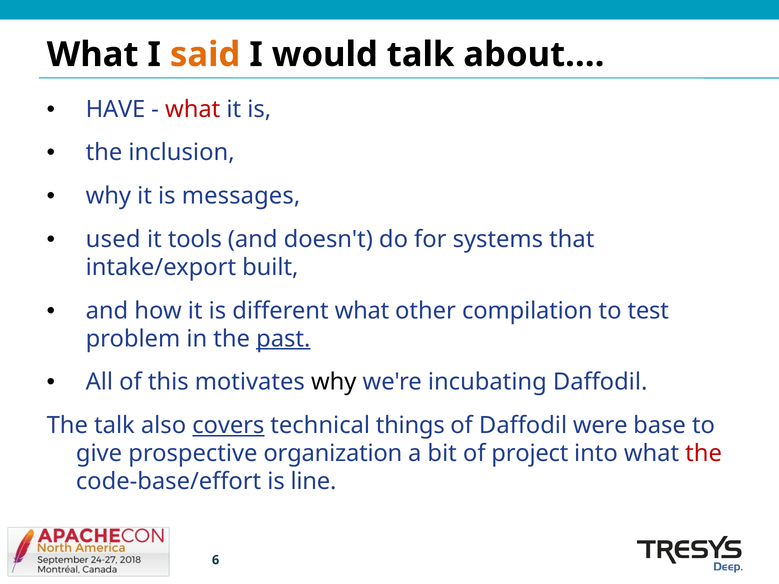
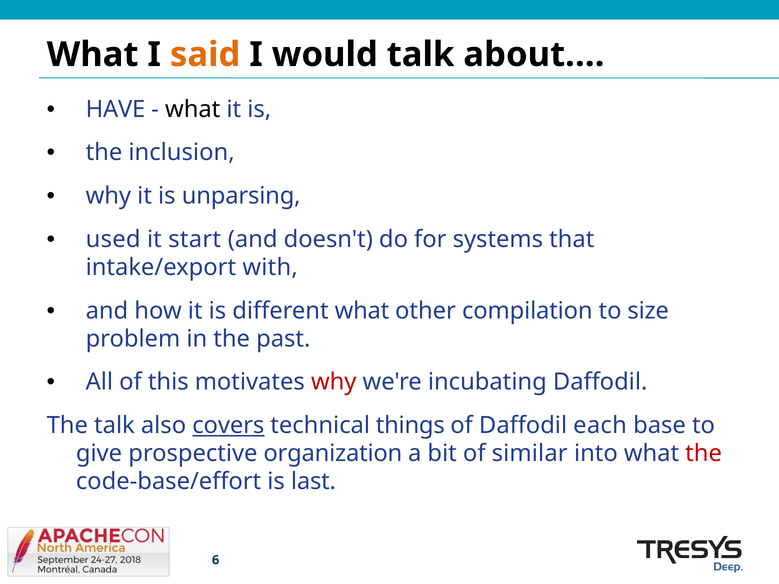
what at (193, 109) colour: red -> black
messages: messages -> unparsing
tools: tools -> start
built: built -> with
test: test -> size
past underline: present -> none
why at (334, 382) colour: black -> red
were: were -> each
project: project -> similar
line: line -> last
